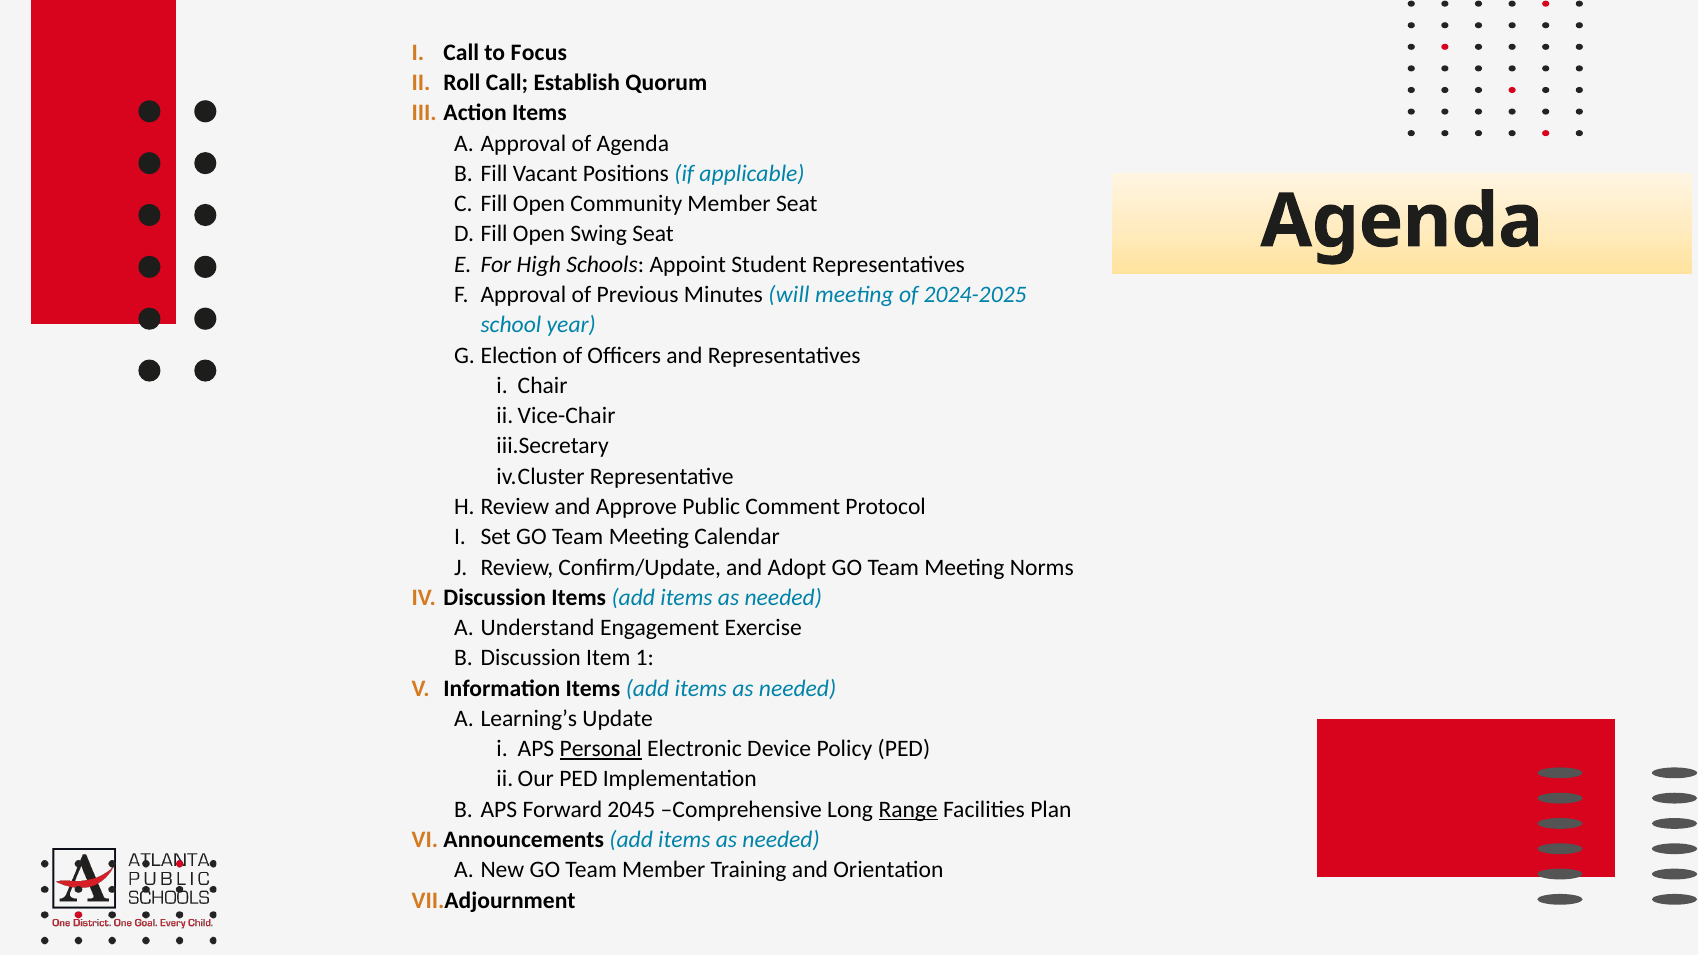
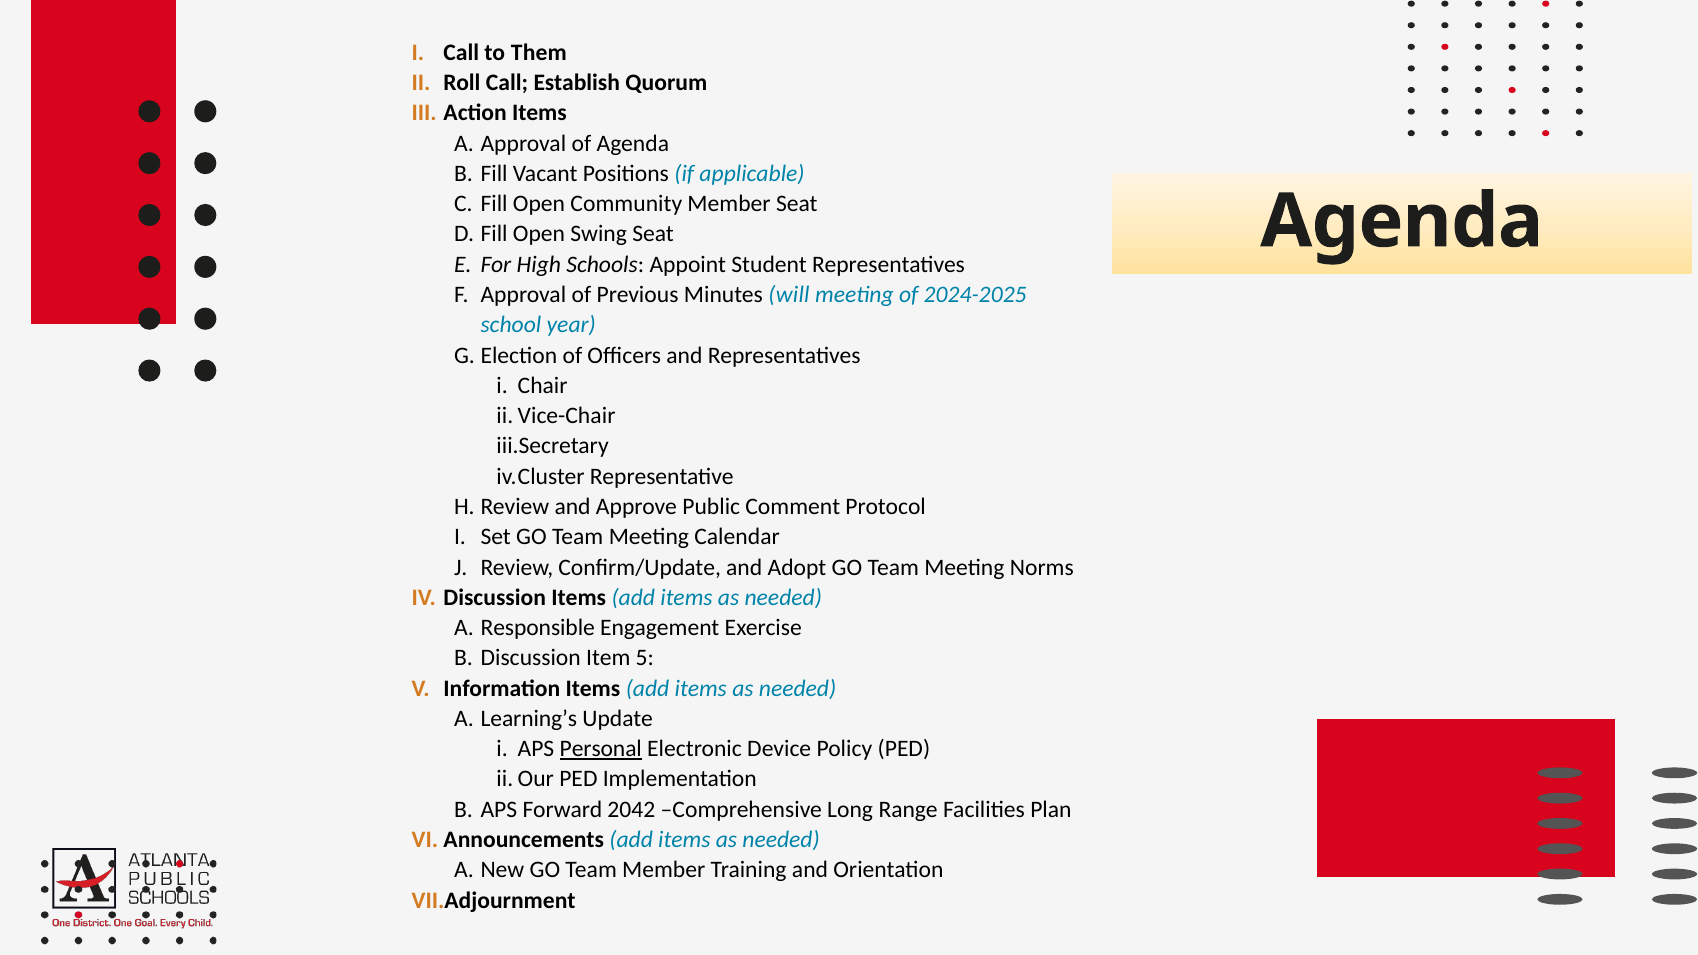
Focus: Focus -> Them
Understand: Understand -> Responsible
1: 1 -> 5
2045: 2045 -> 2042
Range underline: present -> none
